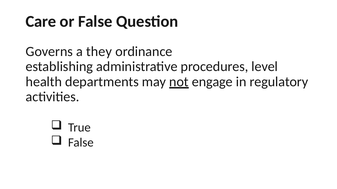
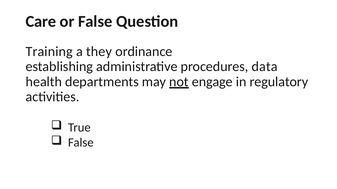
Governs: Governs -> Training
level: level -> data
